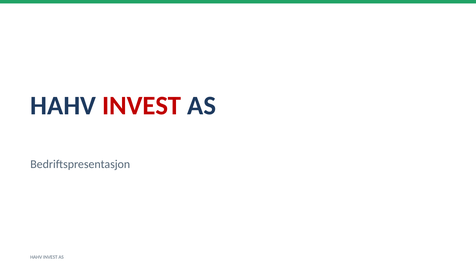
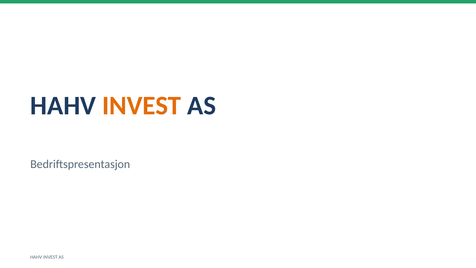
INVEST at (142, 106) colour: red -> orange
